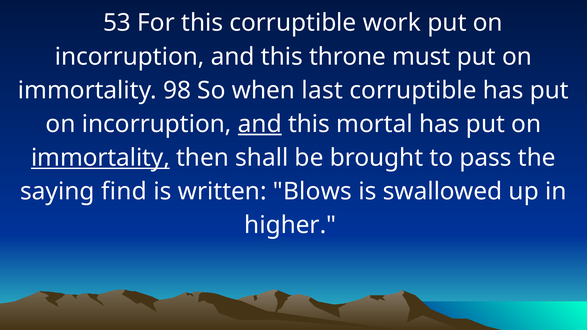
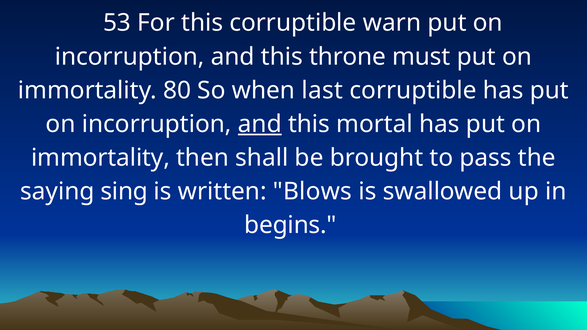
work: work -> warn
98: 98 -> 80
immortality at (100, 158) underline: present -> none
find: find -> sing
higher: higher -> begins
